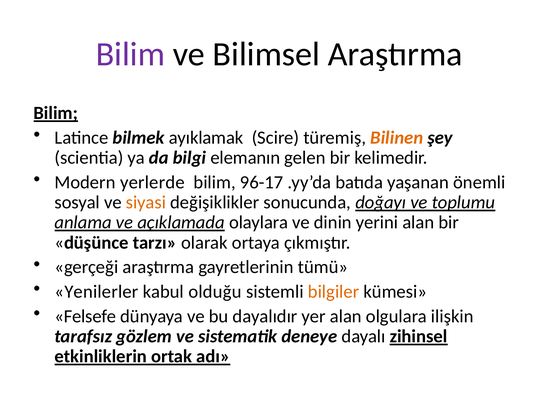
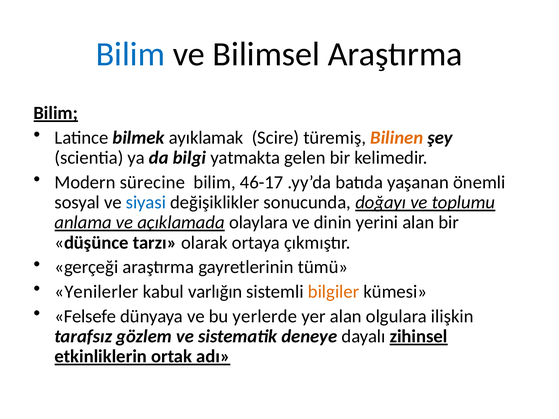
Bilim at (130, 54) colour: purple -> blue
elemanın: elemanın -> yatmakta
yerlerde: yerlerde -> sürecine
96-17: 96-17 -> 46-17
siyasi colour: orange -> blue
olduğu: olduğu -> varlığın
dayalıdır: dayalıdır -> yerlerde
